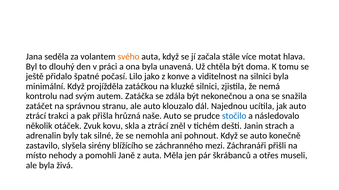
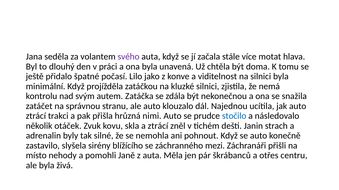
svého colour: orange -> purple
naše: naše -> nimi
museli: museli -> centru
